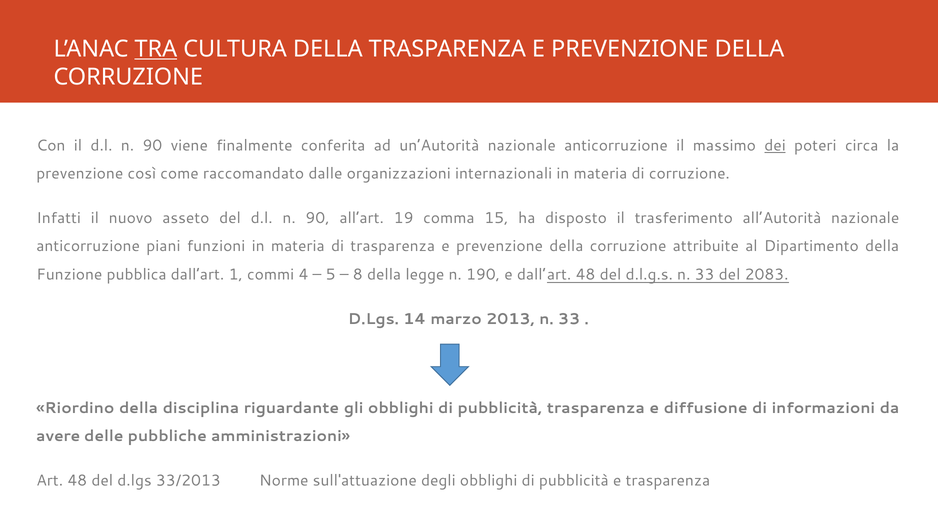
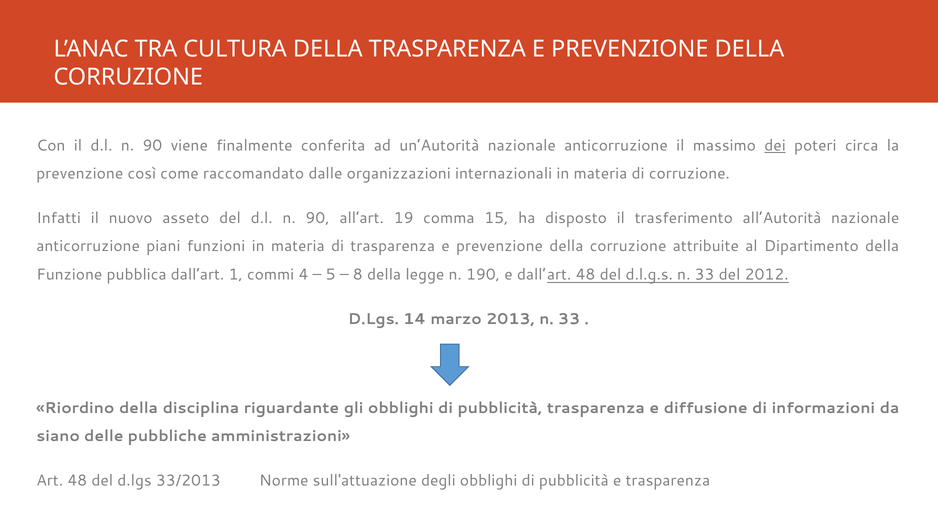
TRA underline: present -> none
2083: 2083 -> 2012
avere: avere -> siano
